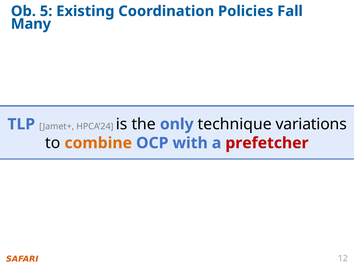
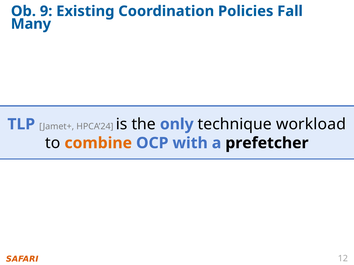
5: 5 -> 9
variations: variations -> workload
prefetcher colour: red -> black
